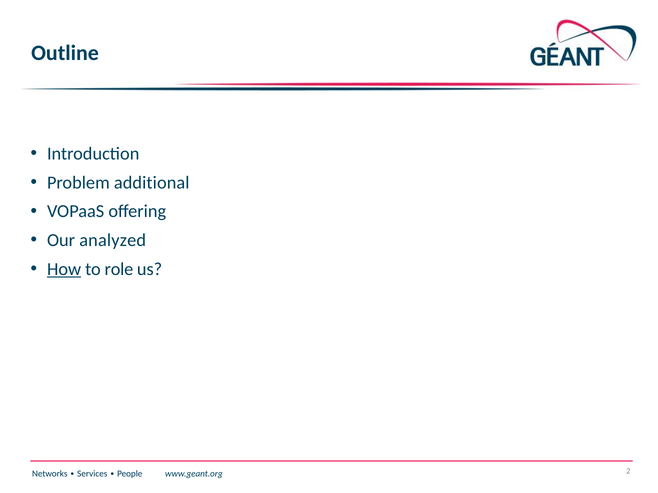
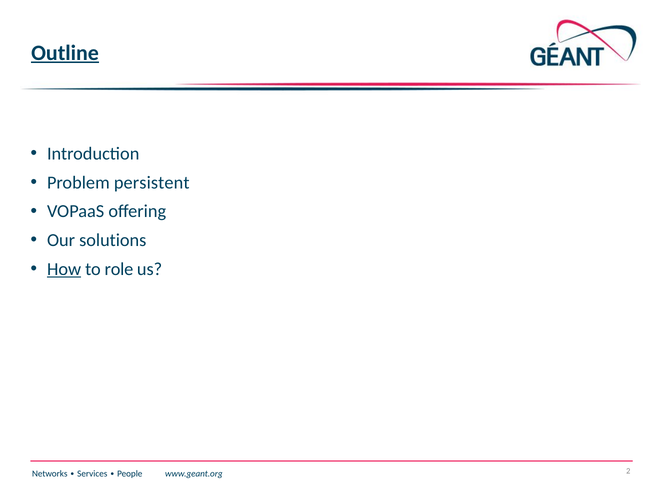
Outline underline: none -> present
additional: additional -> persistent
analyzed: analyzed -> solutions
